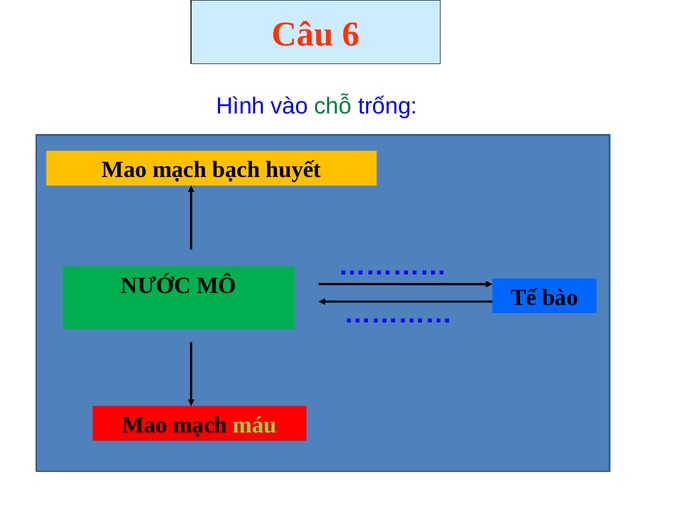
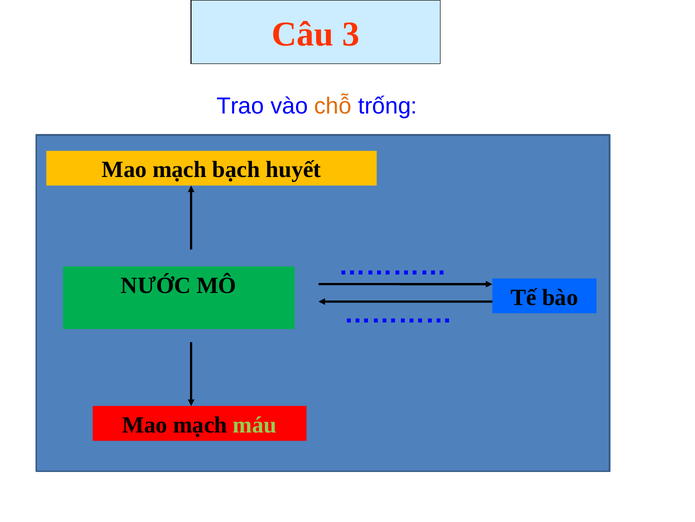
6: 6 -> 3
Hình: Hình -> Trao
chỗ colour: green -> orange
